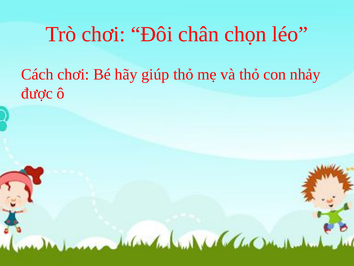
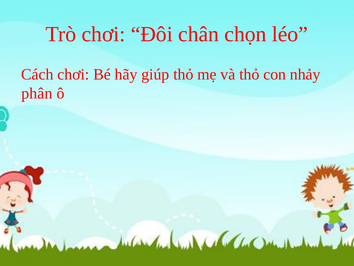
được: được -> phân
